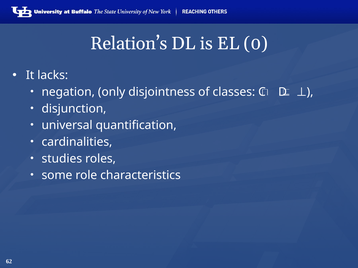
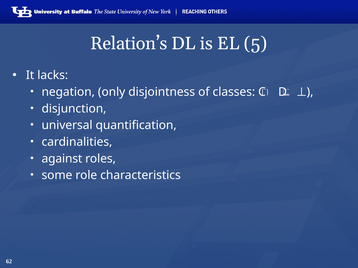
0: 0 -> 5
studies: studies -> against
